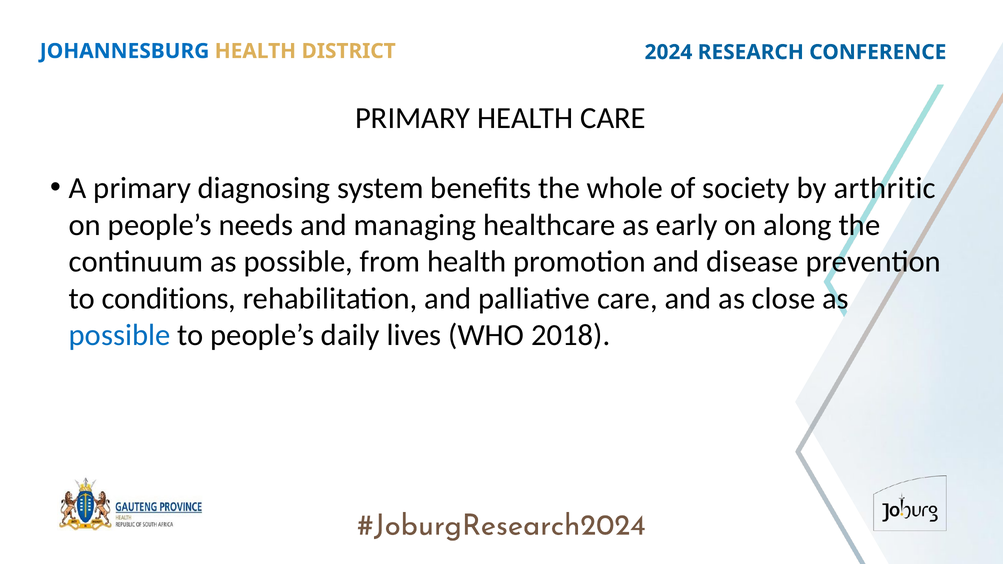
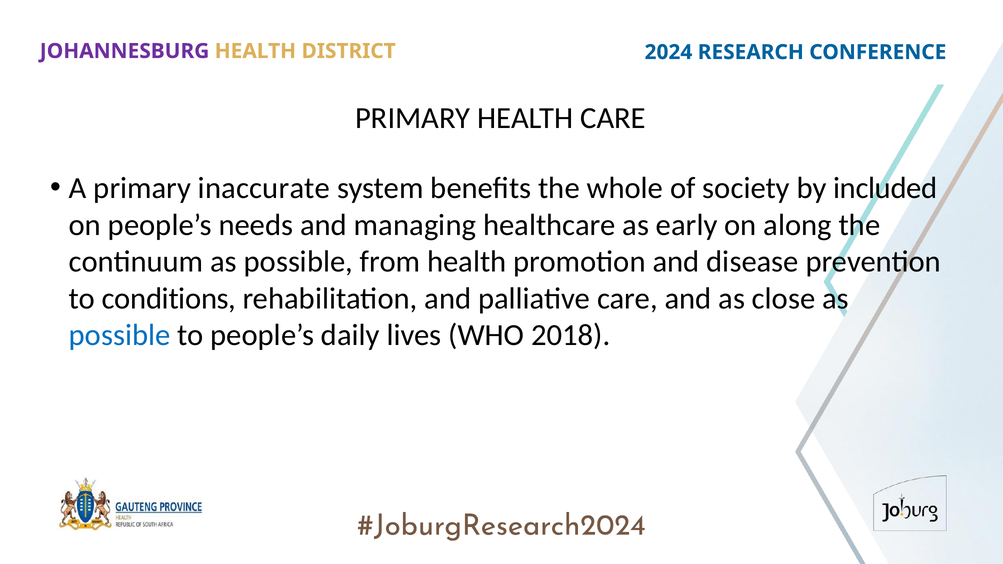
JOHANNESBURG colour: blue -> purple
diagnosing: diagnosing -> inaccurate
arthritic: arthritic -> included
